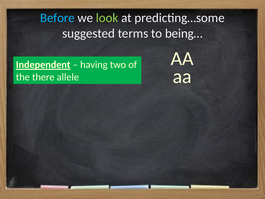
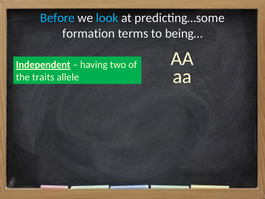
look colour: light green -> light blue
suggested: suggested -> formation
there: there -> traits
